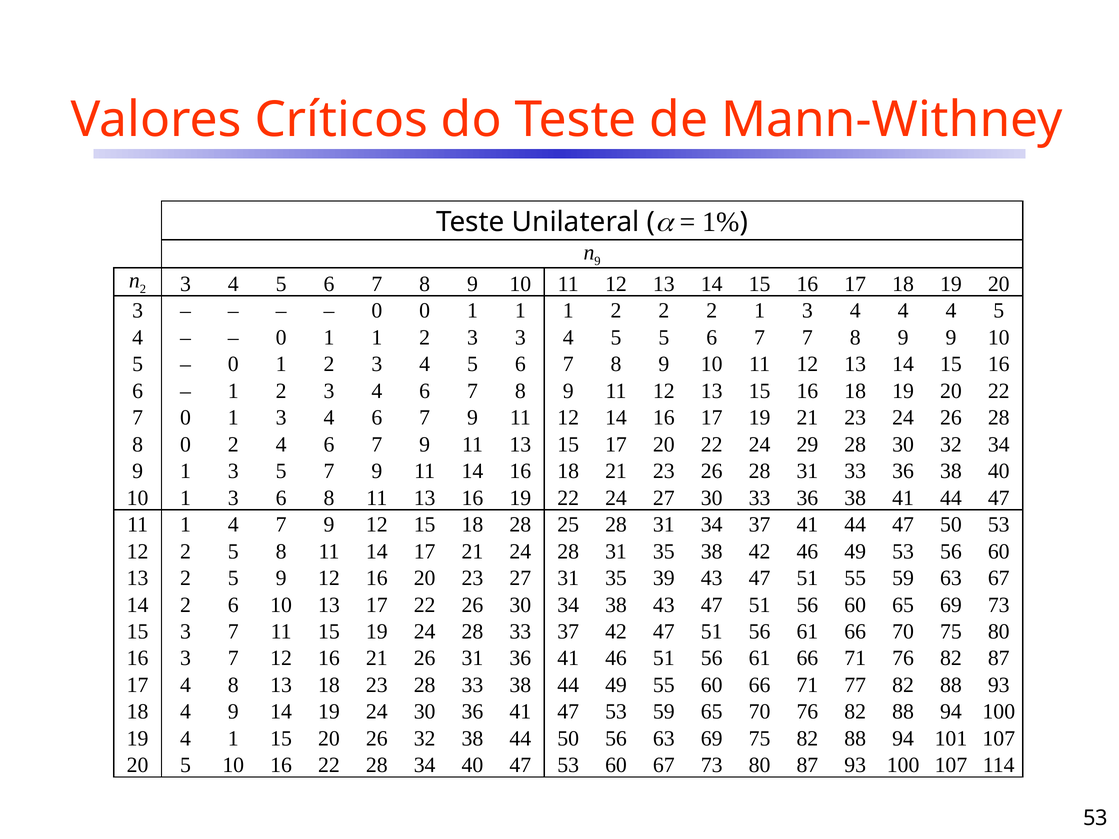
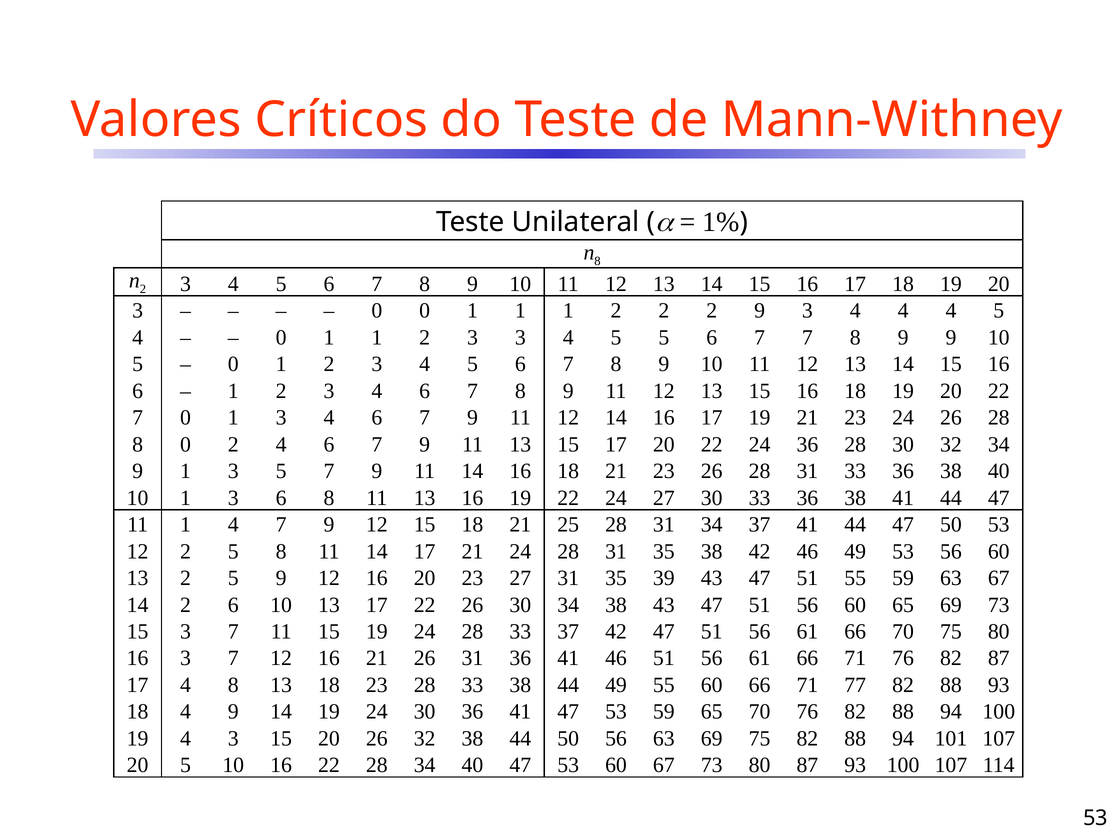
9 at (598, 261): 9 -> 8
2 1: 1 -> 9
24 29: 29 -> 36
15 18 28: 28 -> 21
4 1: 1 -> 3
